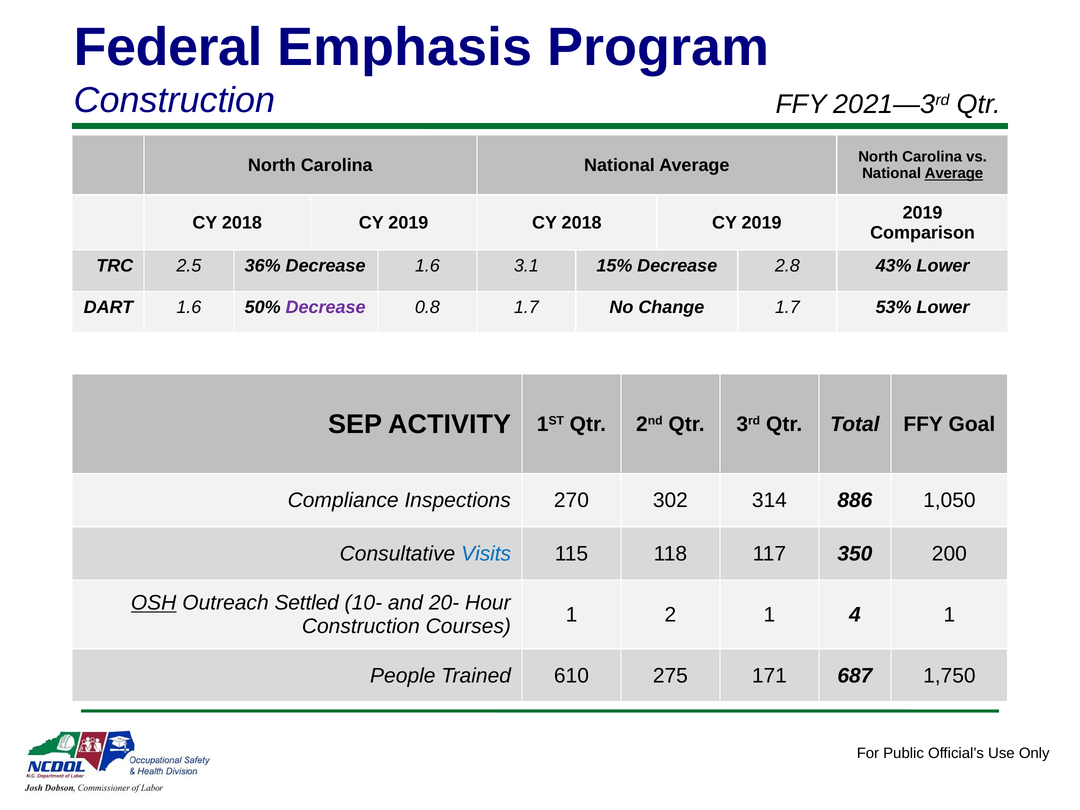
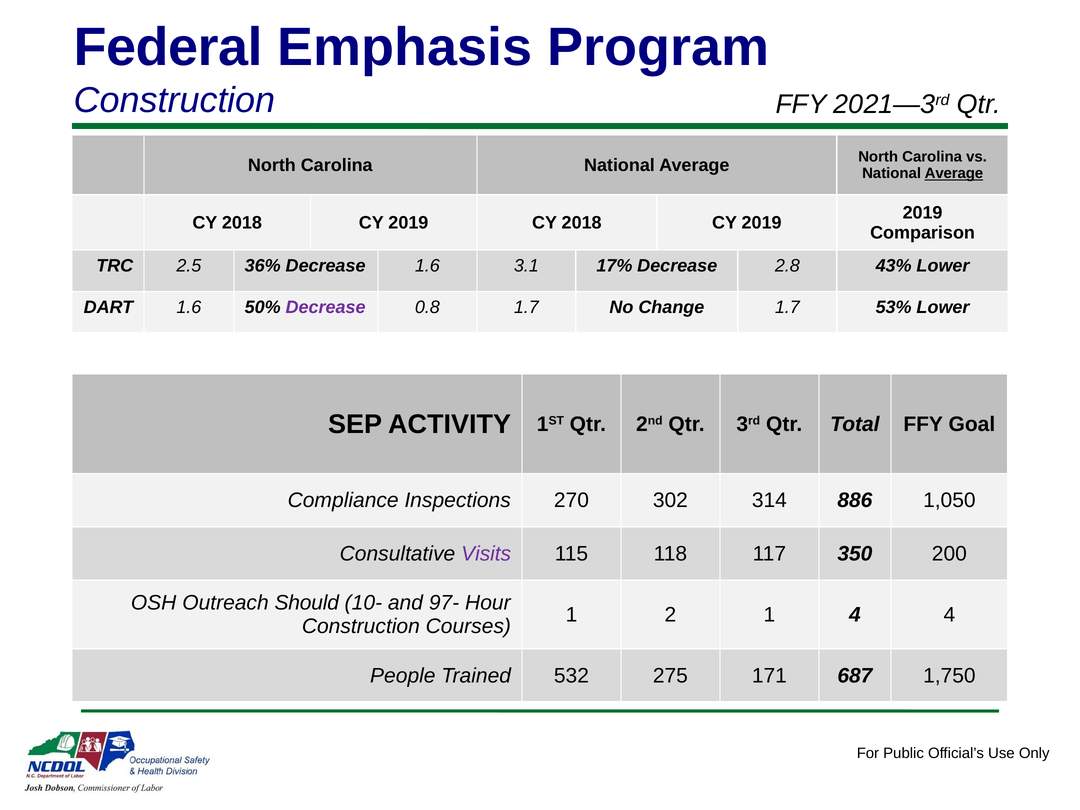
15%: 15% -> 17%
Visits colour: blue -> purple
OSH underline: present -> none
Settled: Settled -> Should
20-: 20- -> 97-
4 1: 1 -> 4
610: 610 -> 532
